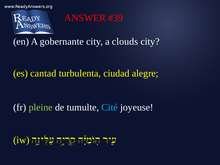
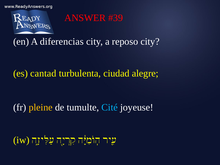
gobernante: gobernante -> diferencias
clouds: clouds -> reposo
pleine colour: light green -> yellow
